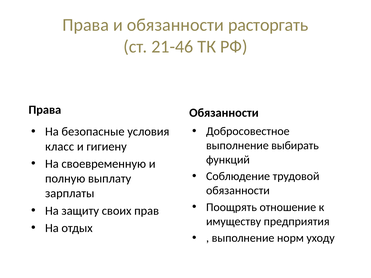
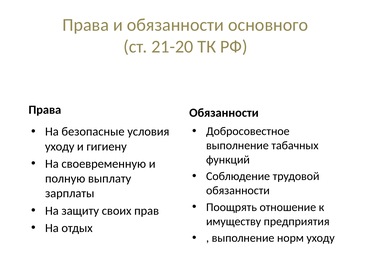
расторгать: расторгать -> основного
21-46: 21-46 -> 21-20
выбирать: выбирать -> табачных
класс at (60, 147): класс -> уходу
